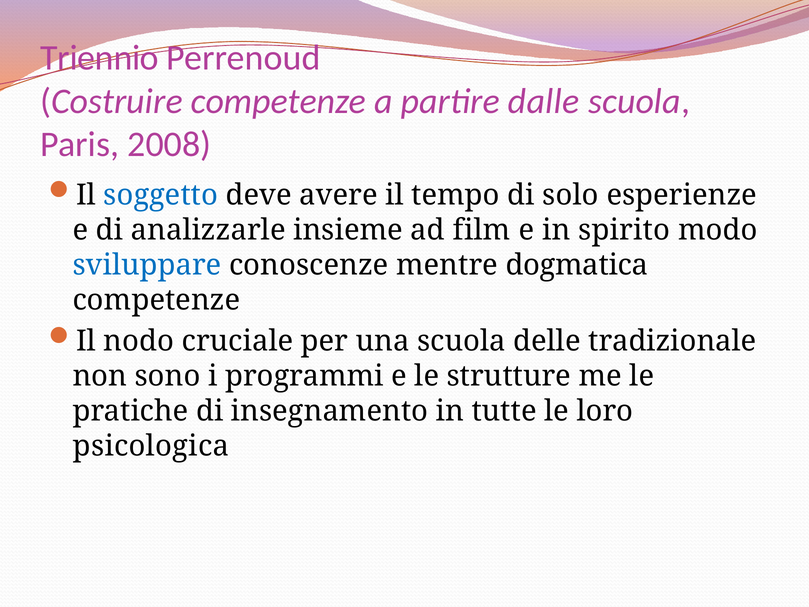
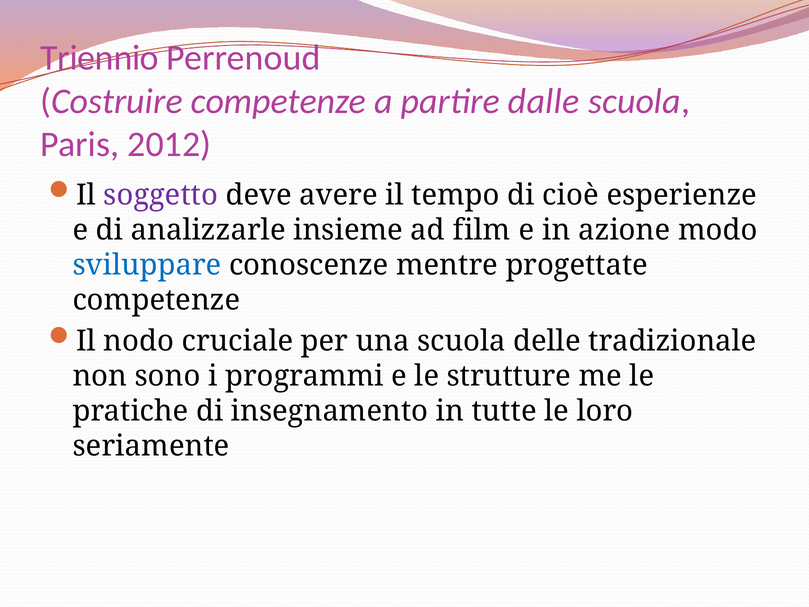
2008: 2008 -> 2012
soggetto colour: blue -> purple
solo: solo -> cioè
spirito: spirito -> azione
dogmatica: dogmatica -> progettate
psicologica: psicologica -> seriamente
